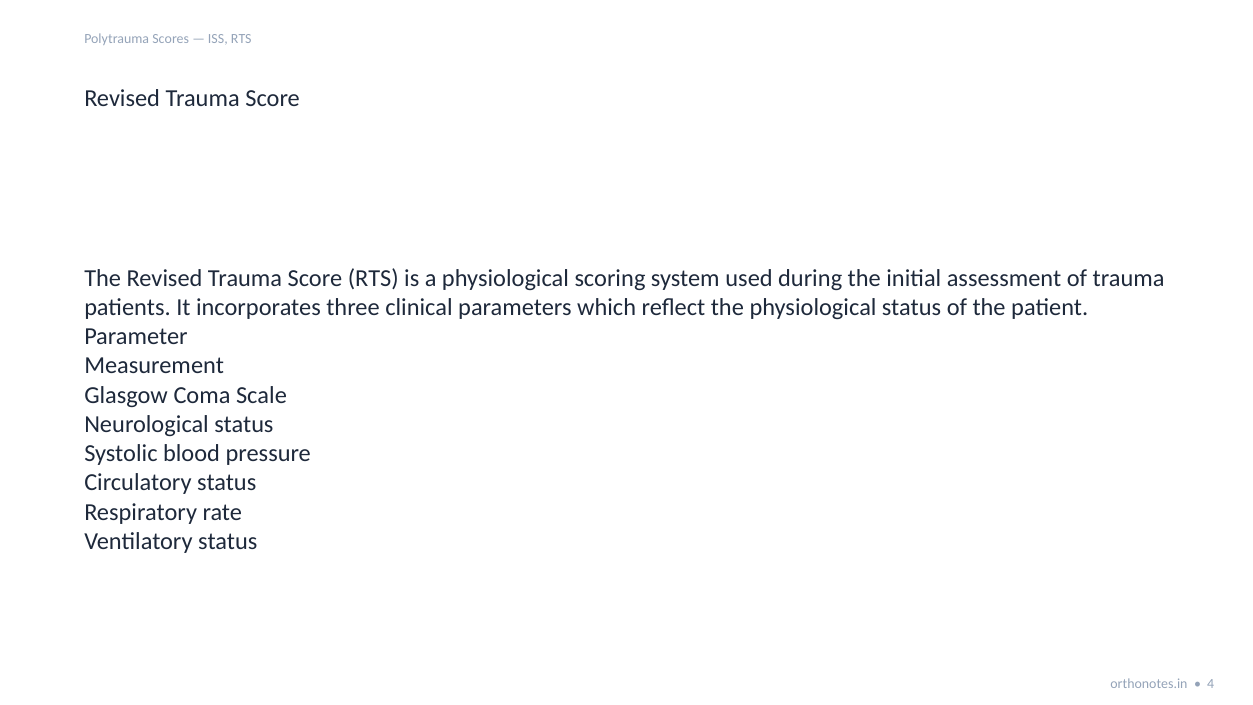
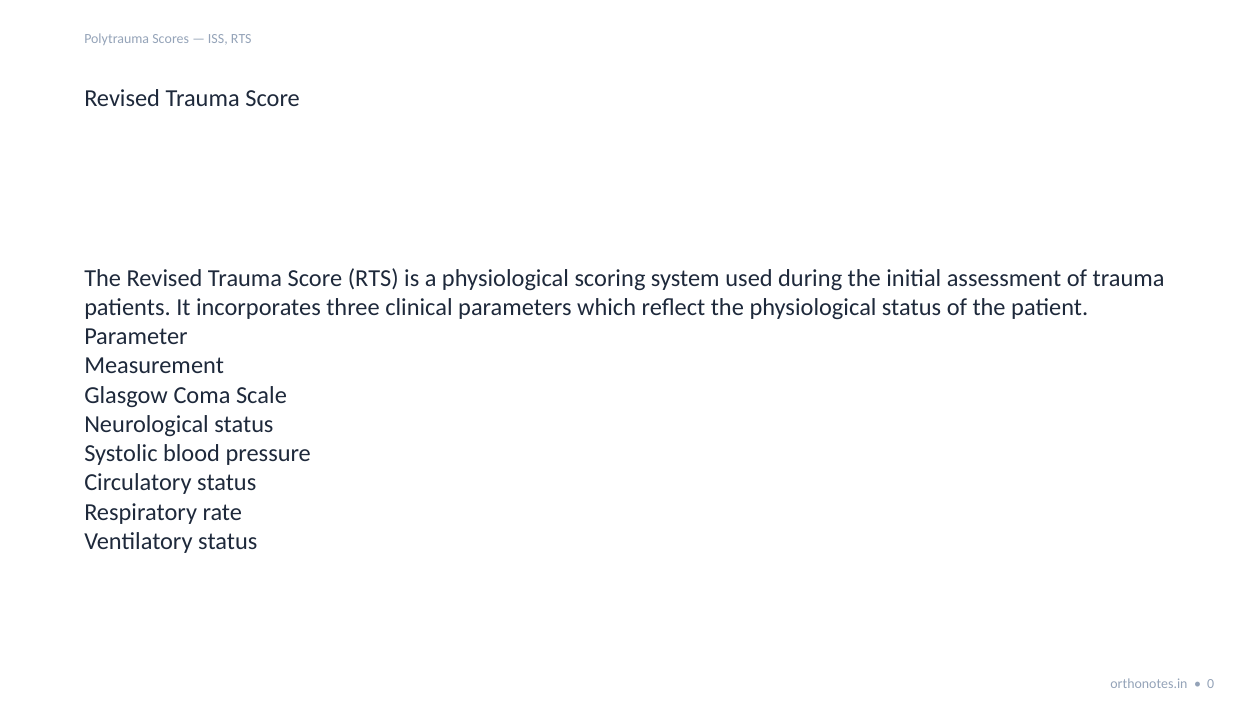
4: 4 -> 0
